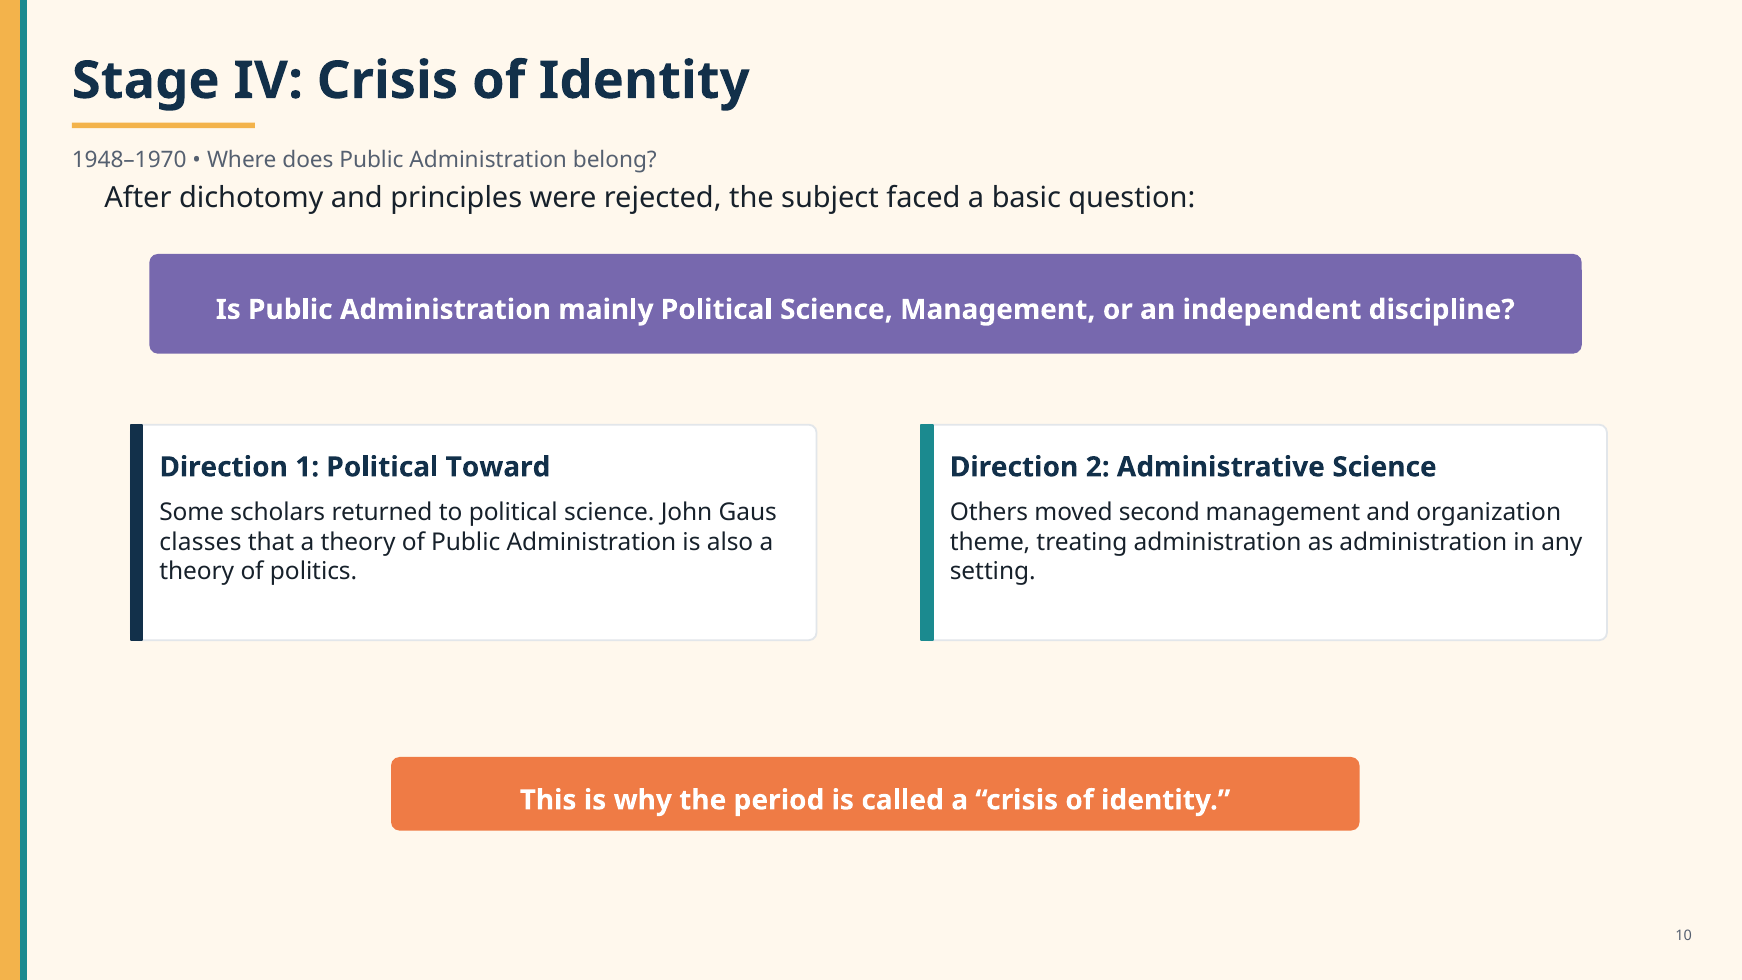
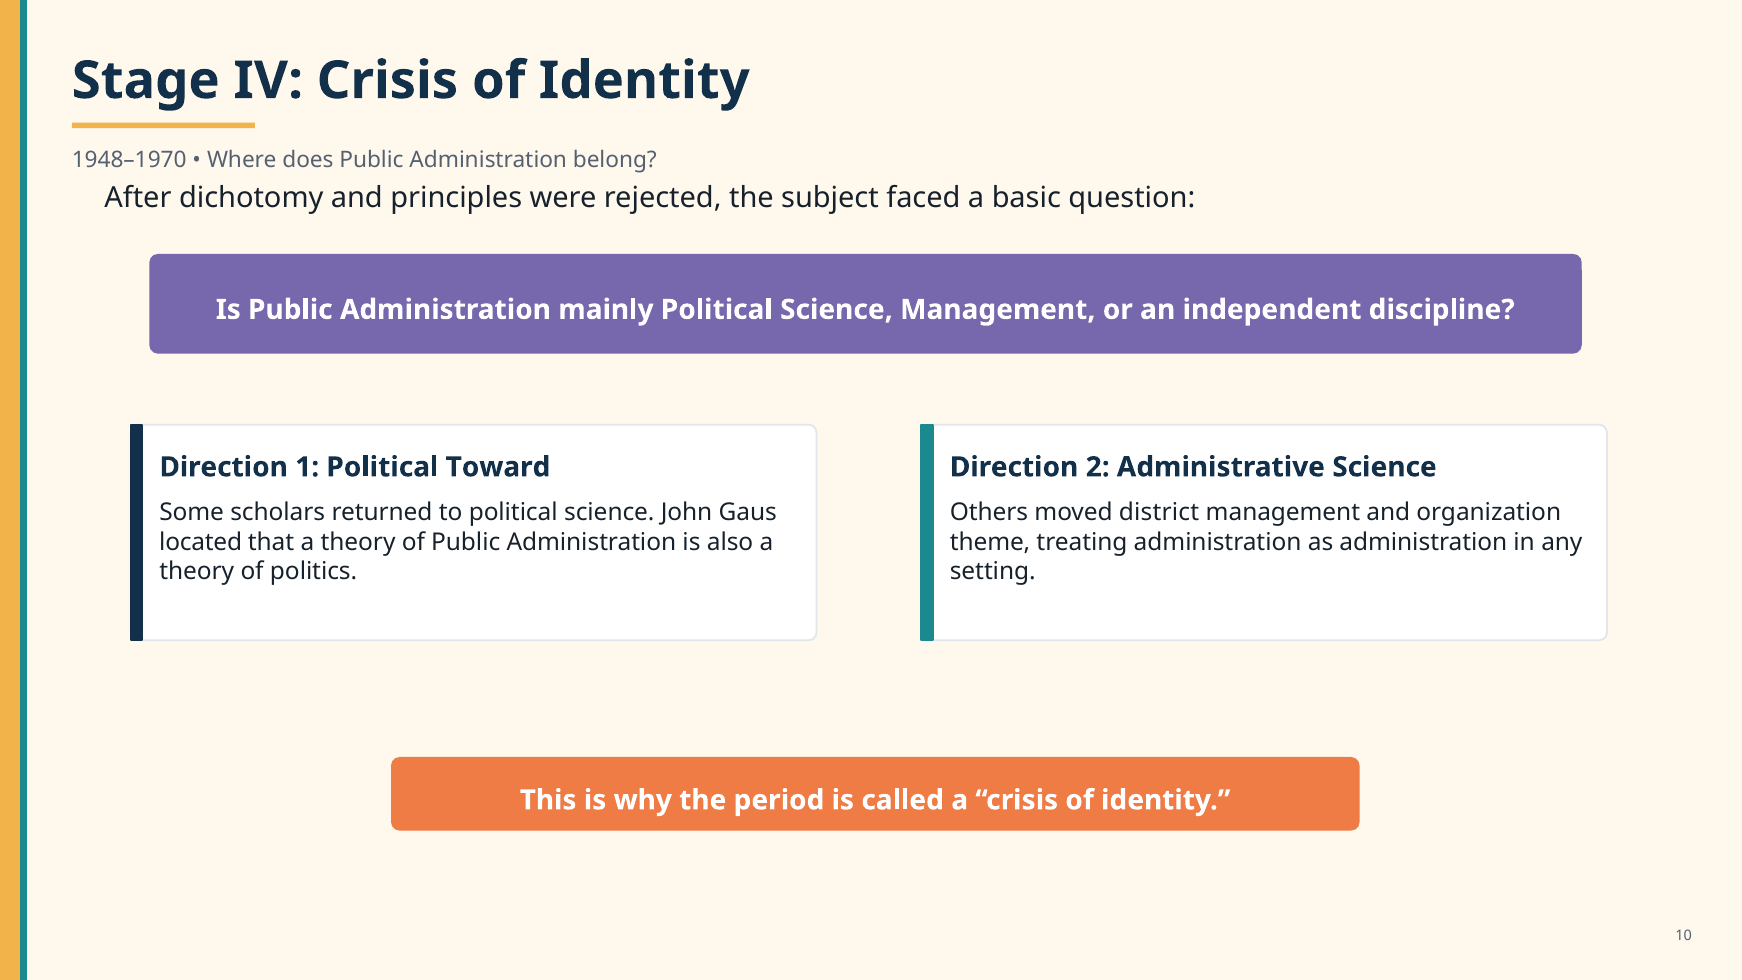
second: second -> district
classes: classes -> located
